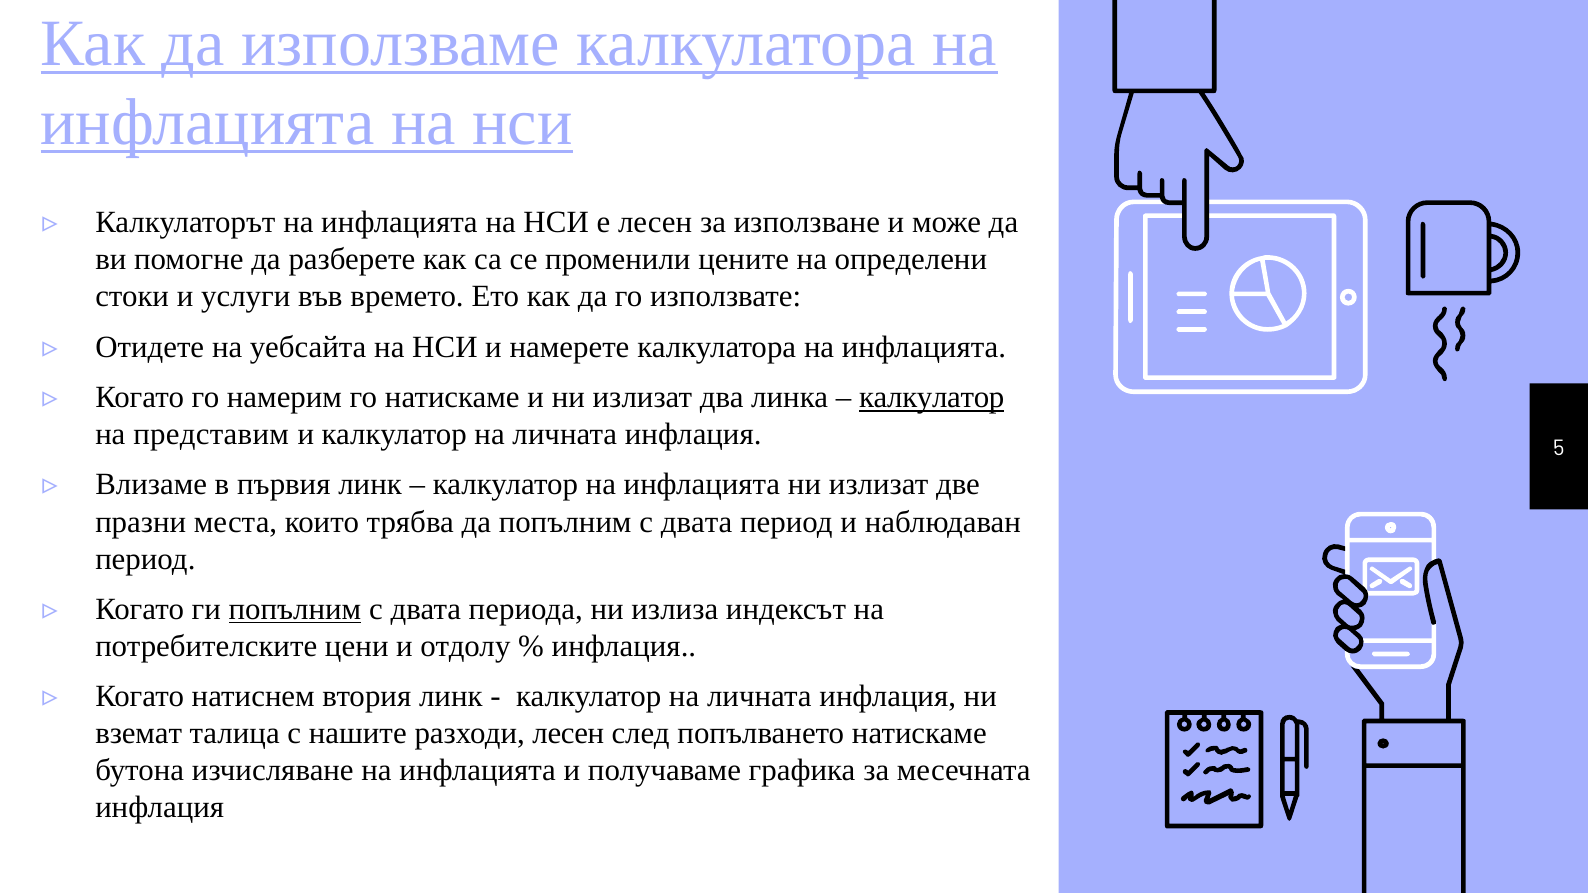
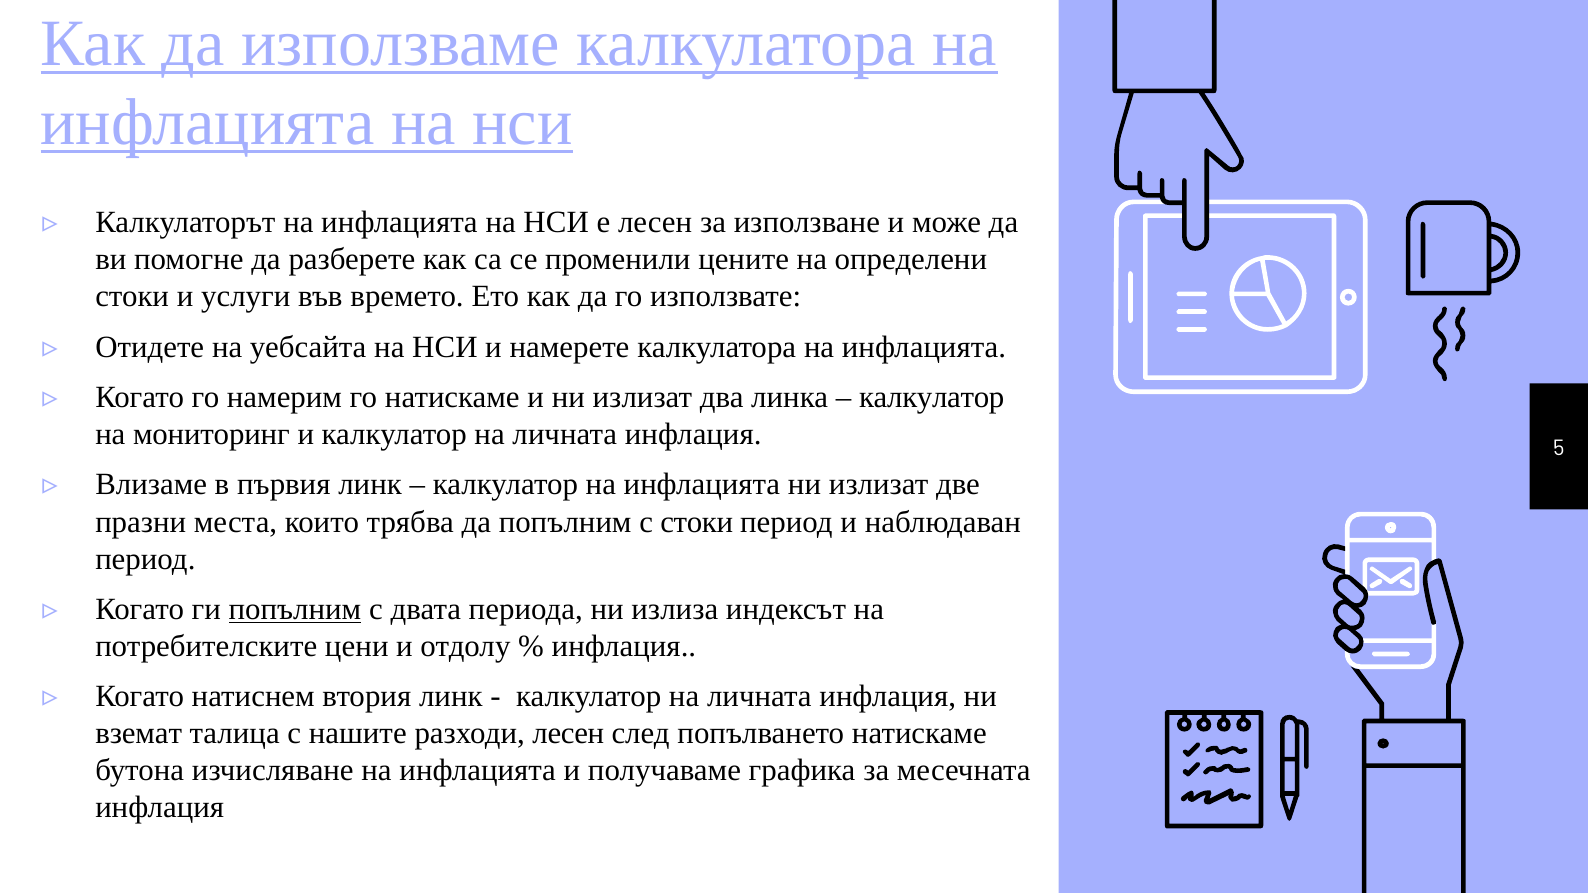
калкулатор at (932, 397) underline: present -> none
представим: представим -> мониторинг
да попълним с двата: двата -> стоки
